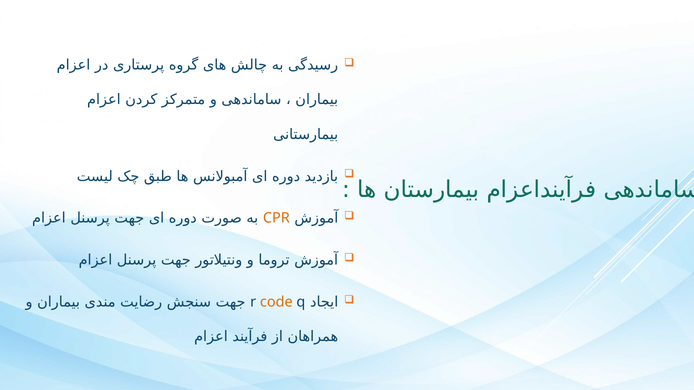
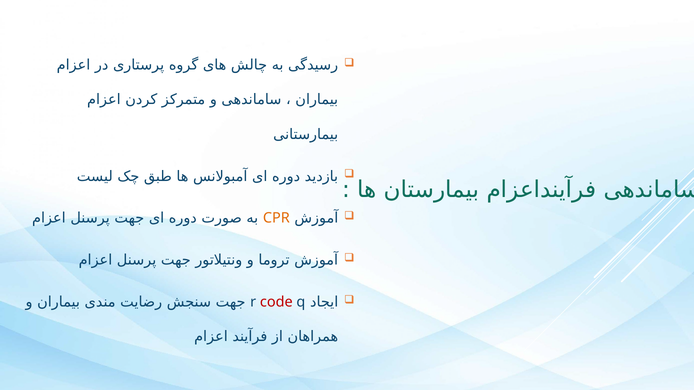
code colour: orange -> red
